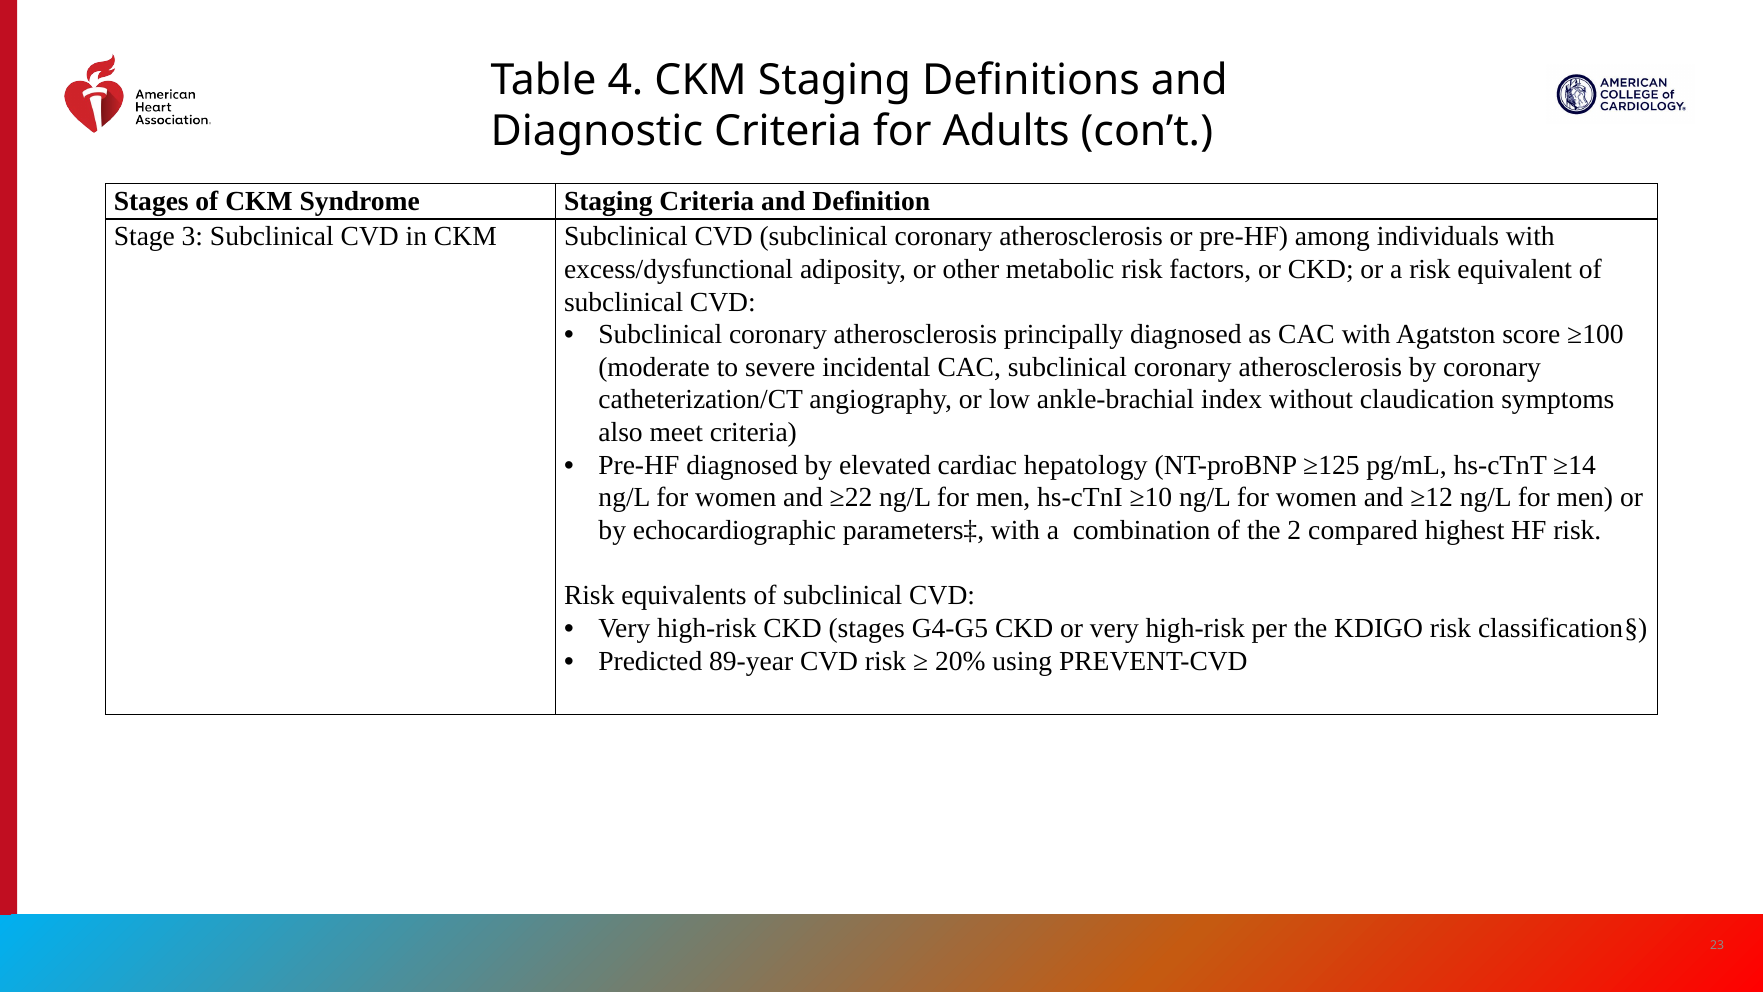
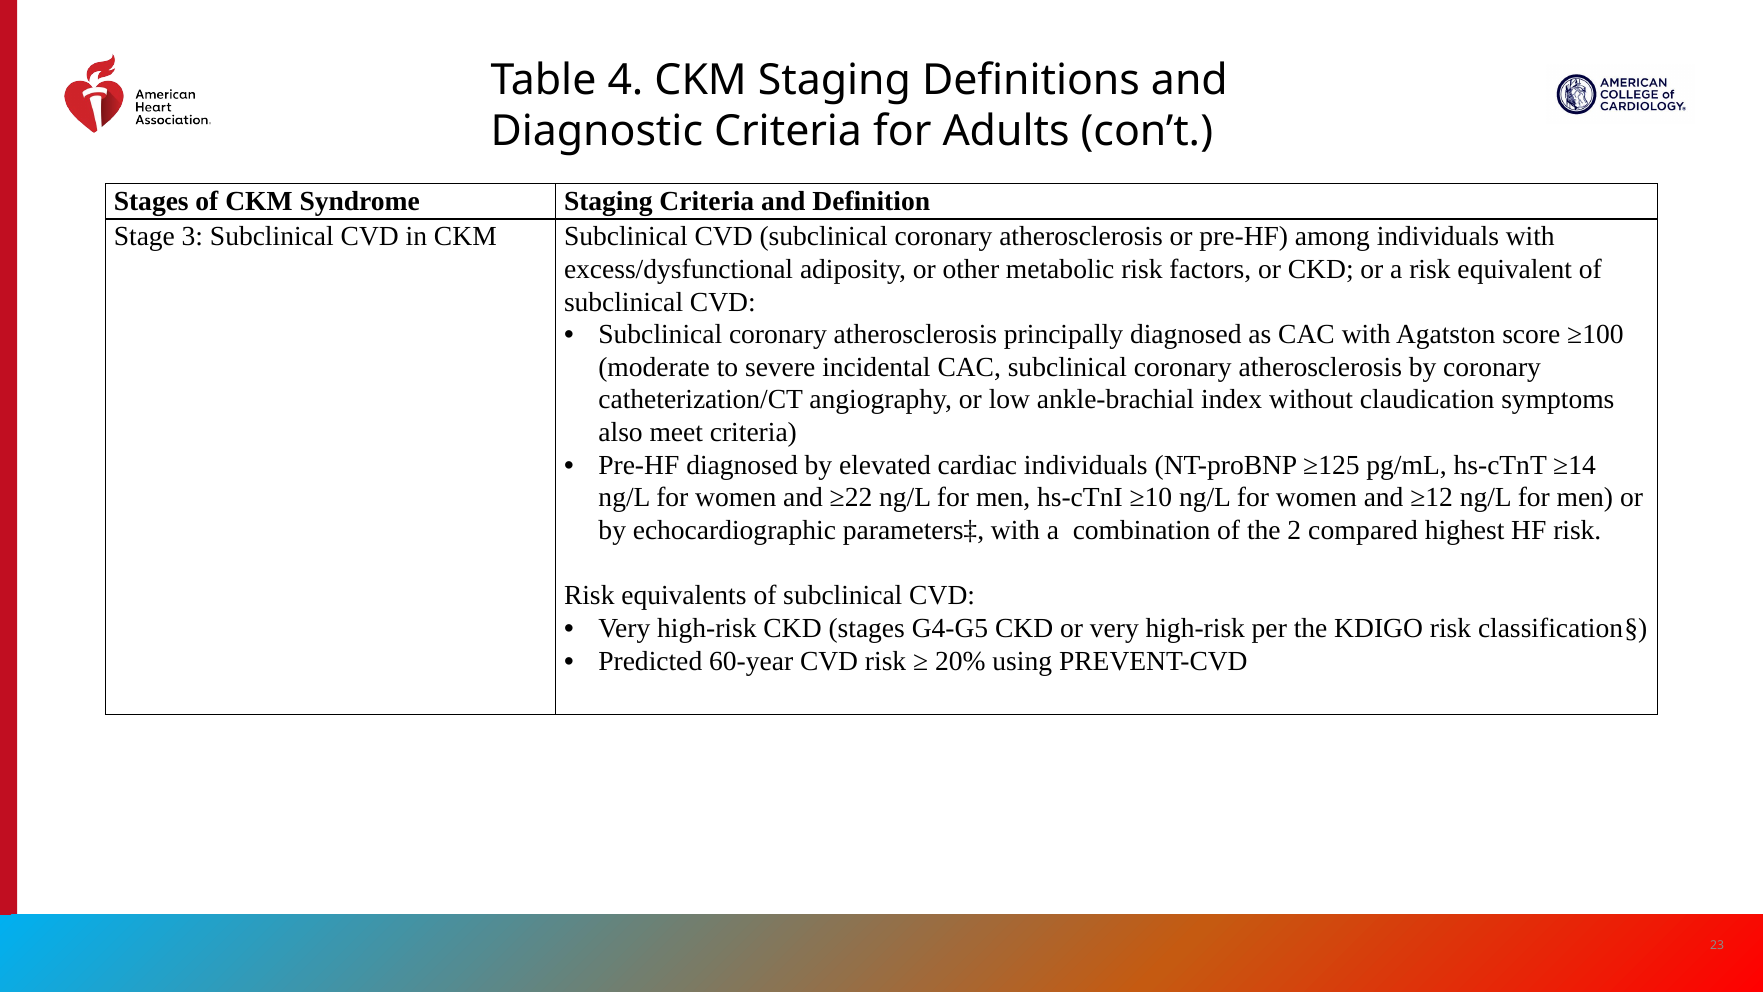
cardiac hepatology: hepatology -> individuals
89-year: 89-year -> 60-year
